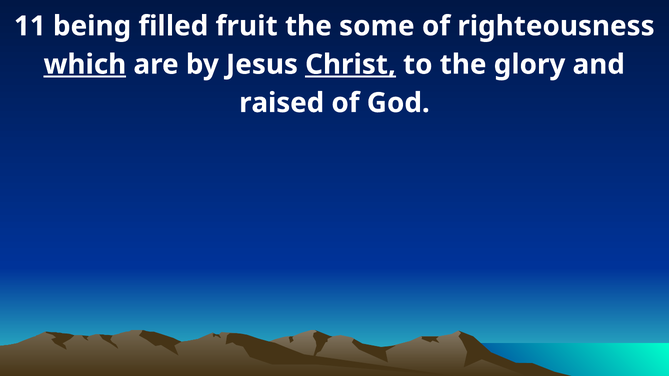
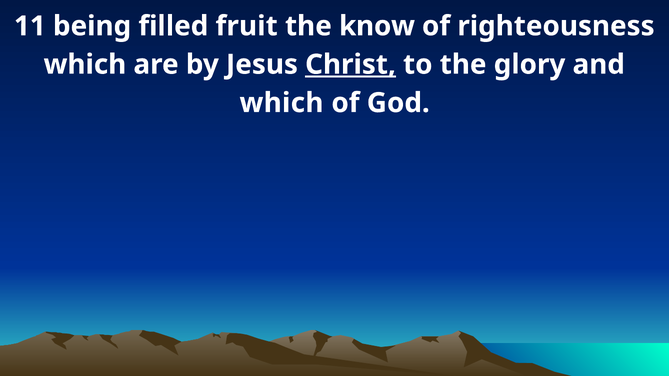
some: some -> know
which at (85, 65) underline: present -> none
raised at (282, 103): raised -> which
